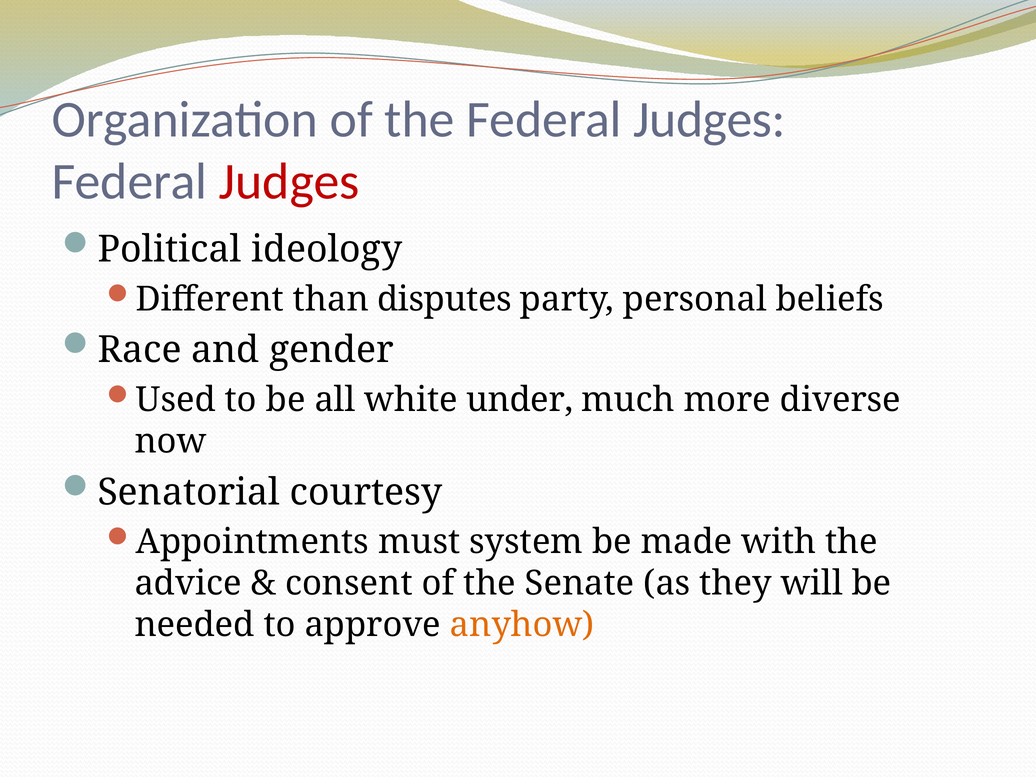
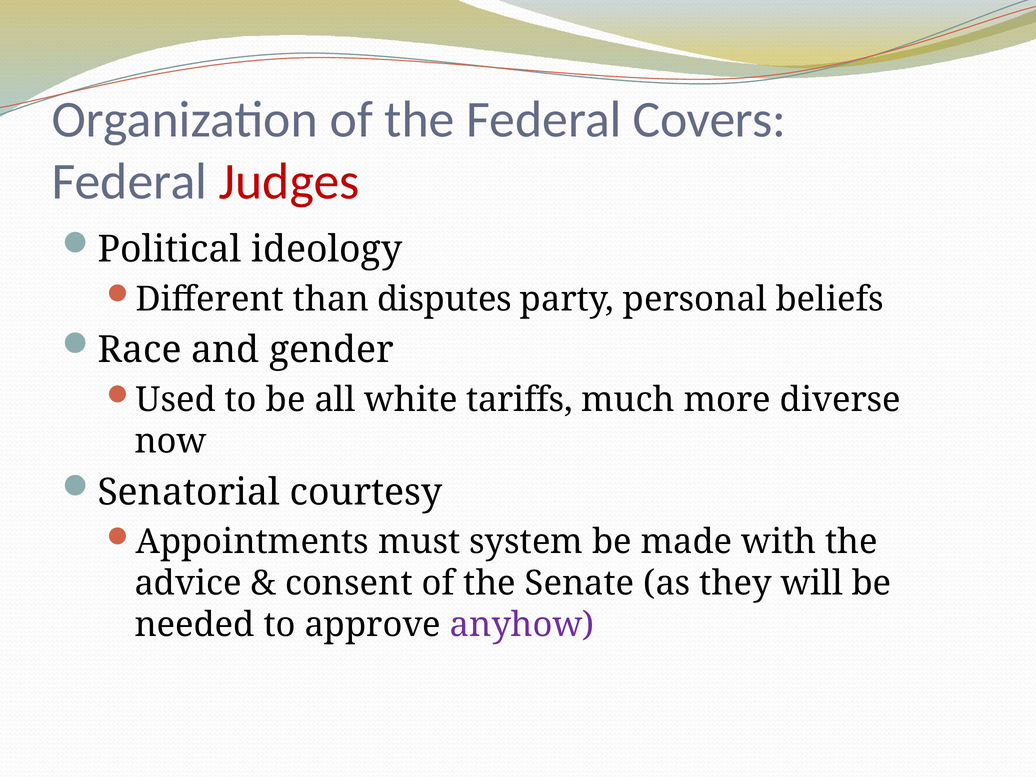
the Federal Judges: Judges -> Covers
under: under -> tariffs
anyhow colour: orange -> purple
